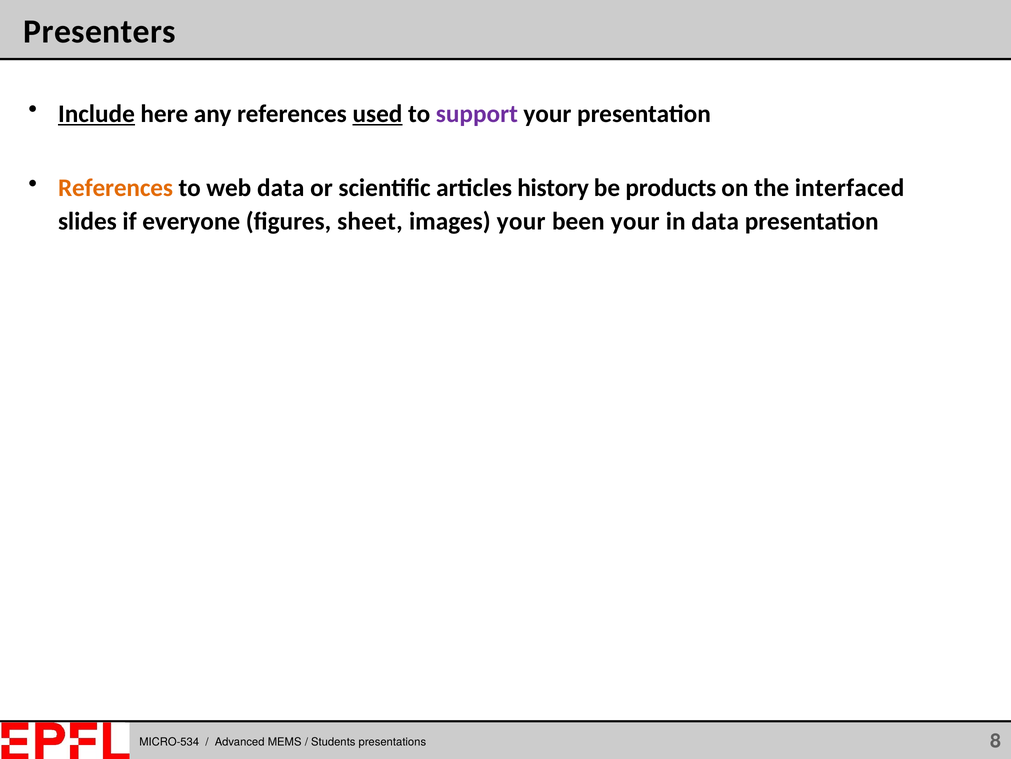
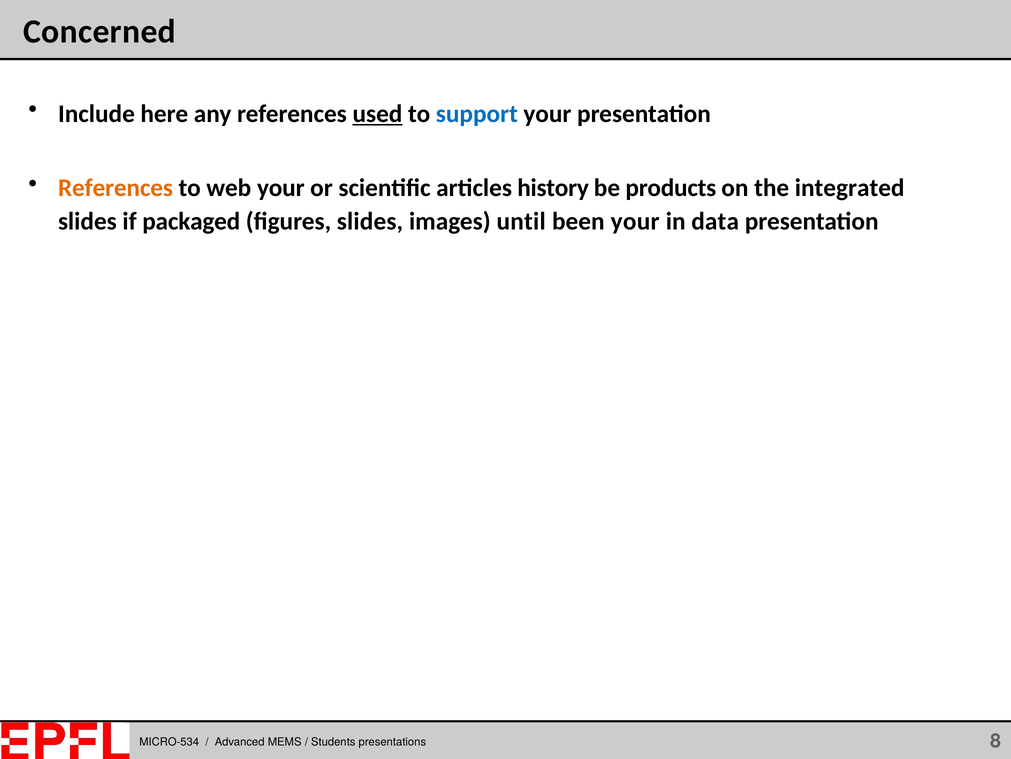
Presenters: Presenters -> Concerned
Include underline: present -> none
support colour: purple -> blue
web data: data -> your
interfaced: interfaced -> integrated
everyone: everyone -> packaged
figures sheet: sheet -> slides
images your: your -> until
